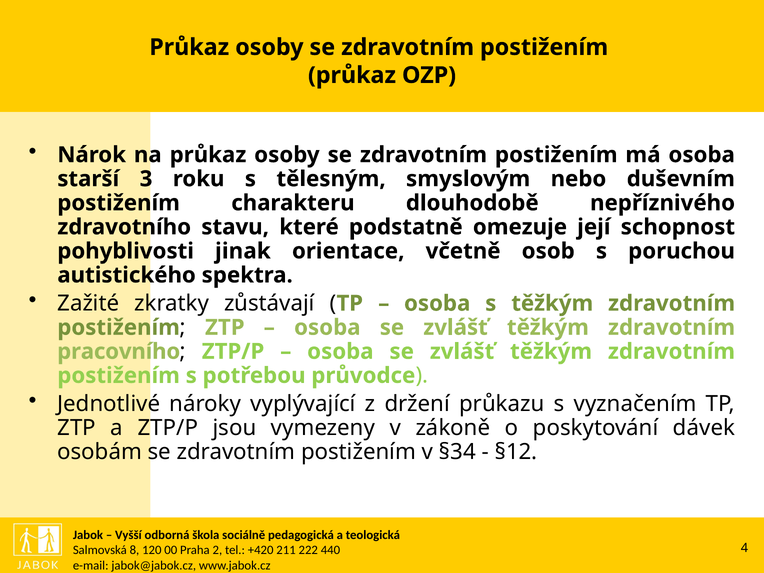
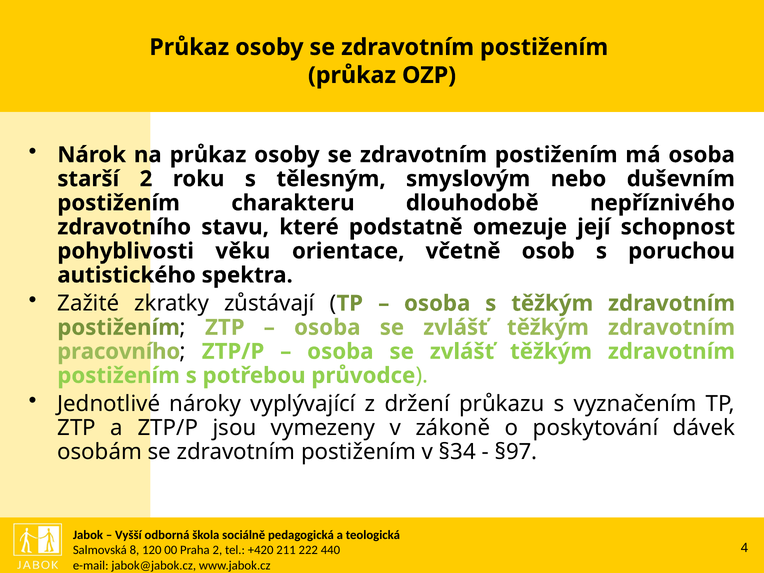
starší 3: 3 -> 2
jinak: jinak -> věku
§12: §12 -> §97
